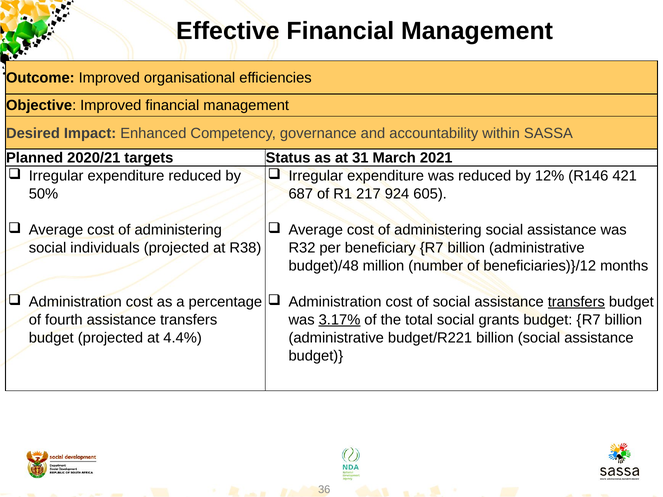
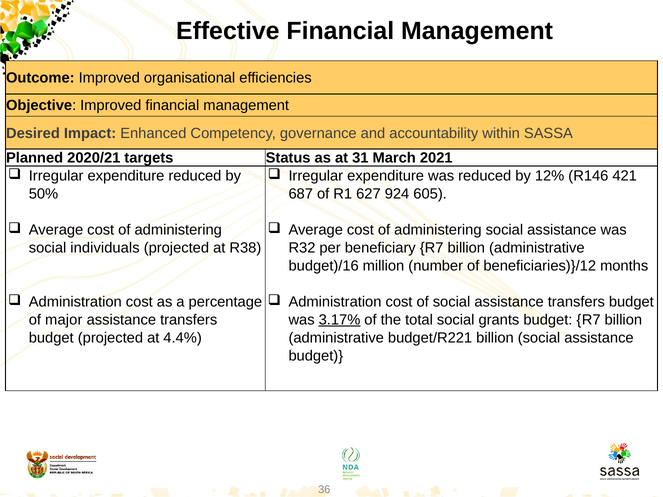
217: 217 -> 627
budget)/48: budget)/48 -> budget)/16
transfers at (576, 302) underline: present -> none
fourth: fourth -> major
